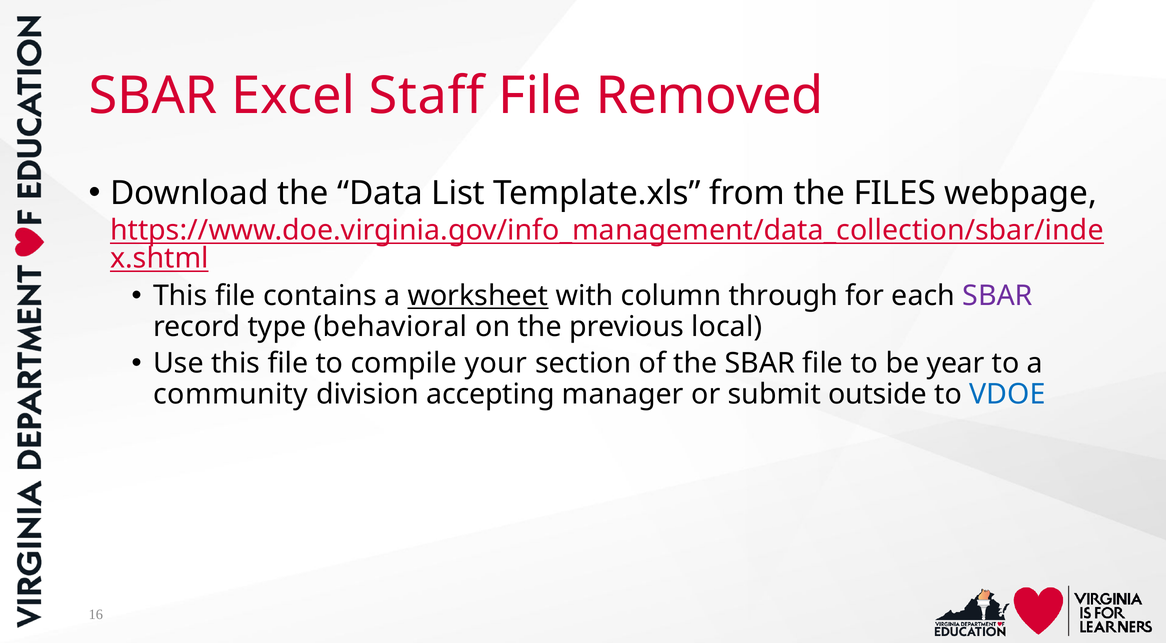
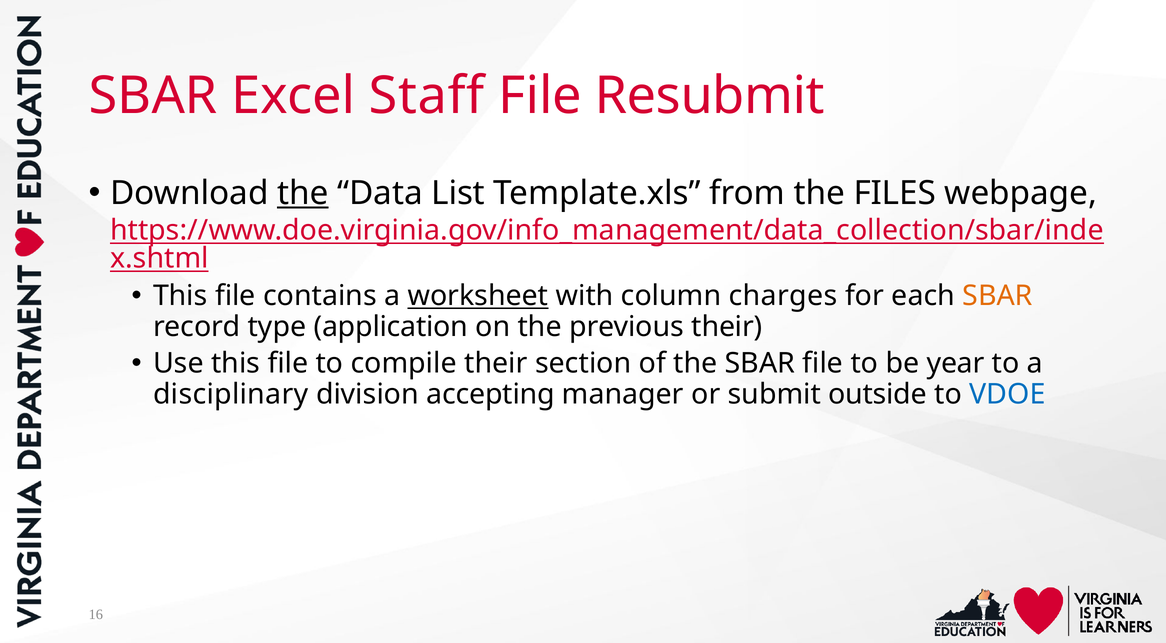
Removed: Removed -> Resubmit
the at (303, 193) underline: none -> present
through: through -> charges
SBAR at (998, 296) colour: purple -> orange
behavioral: behavioral -> application
previous local: local -> their
compile your: your -> their
community: community -> disciplinary
